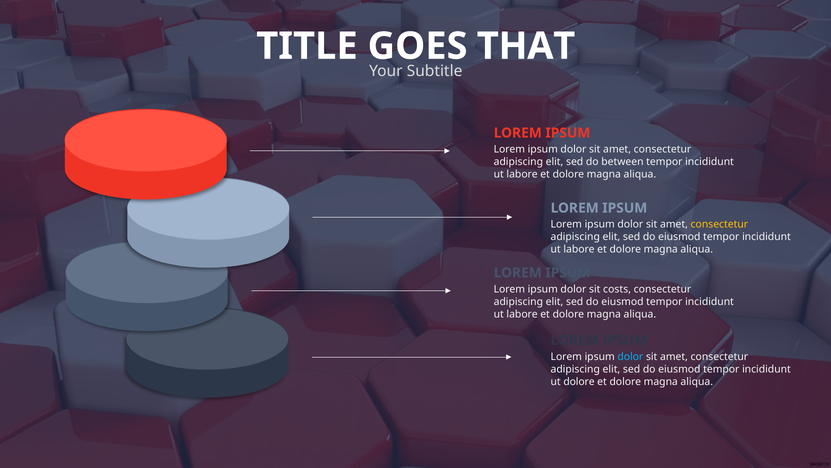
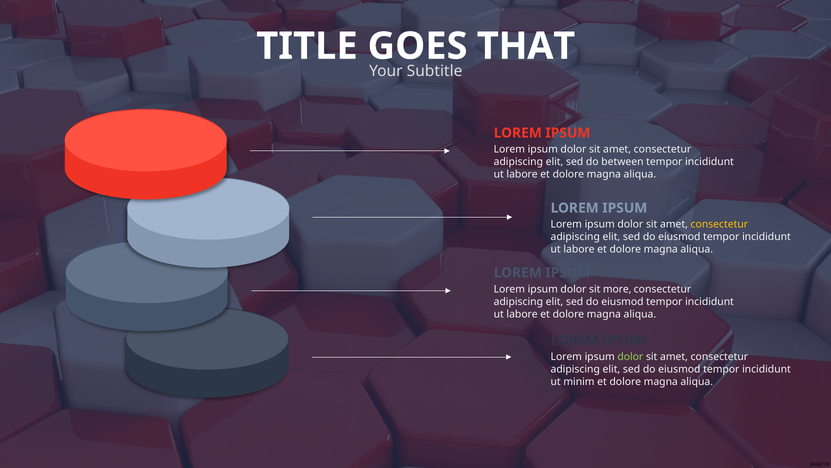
costs: costs -> more
dolor at (630, 356) colour: light blue -> light green
ut dolore: dolore -> minim
